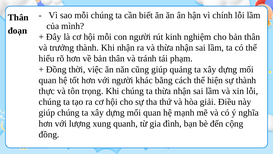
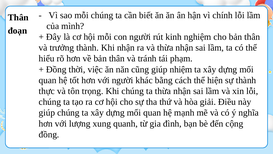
quảng: quảng -> nhiệm
